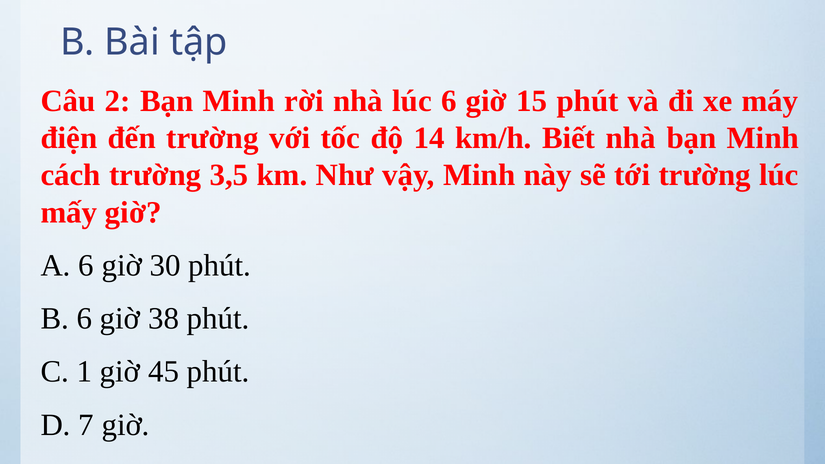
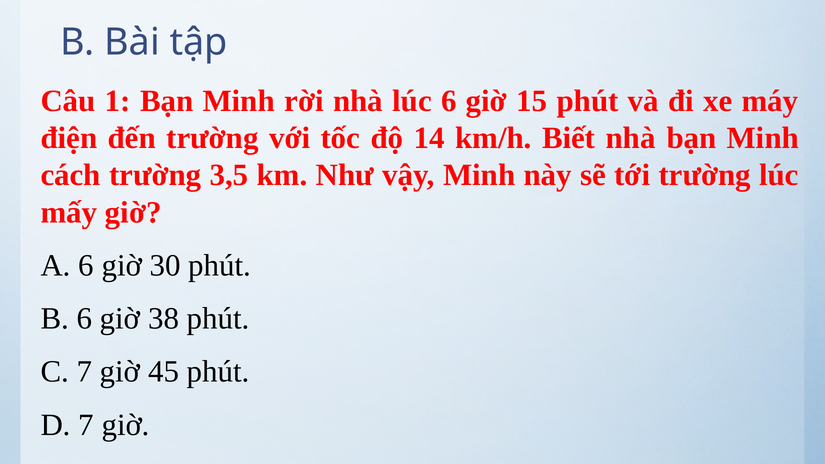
2: 2 -> 1
C 1: 1 -> 7
